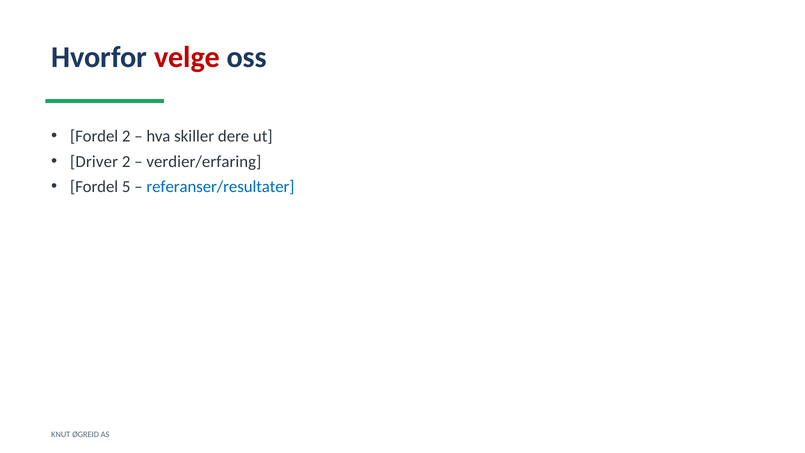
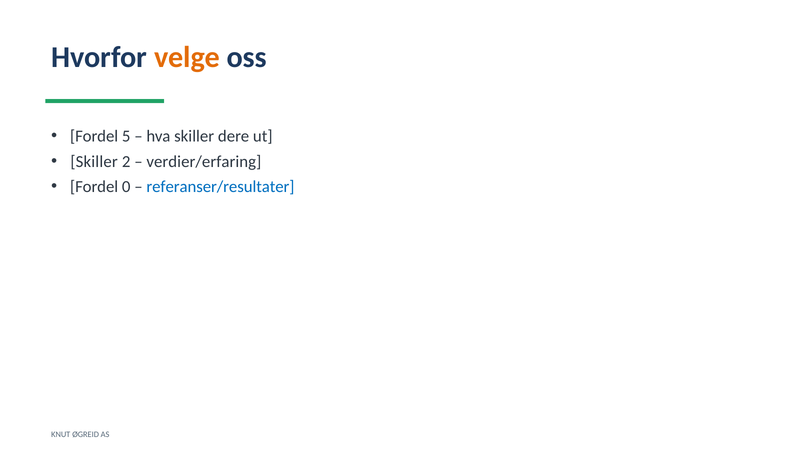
velge colour: red -> orange
Fordel 2: 2 -> 5
Driver at (94, 162): Driver -> Skiller
5: 5 -> 0
